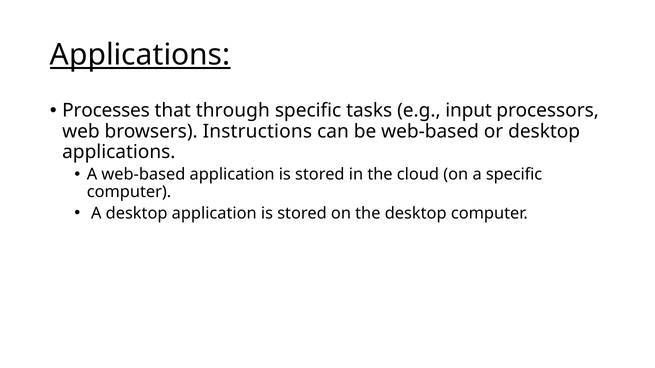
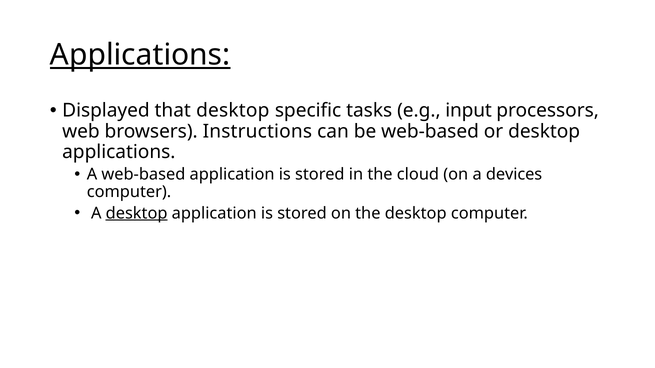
Processes: Processes -> Displayed
that through: through -> desktop
a specific: specific -> devices
desktop at (137, 213) underline: none -> present
